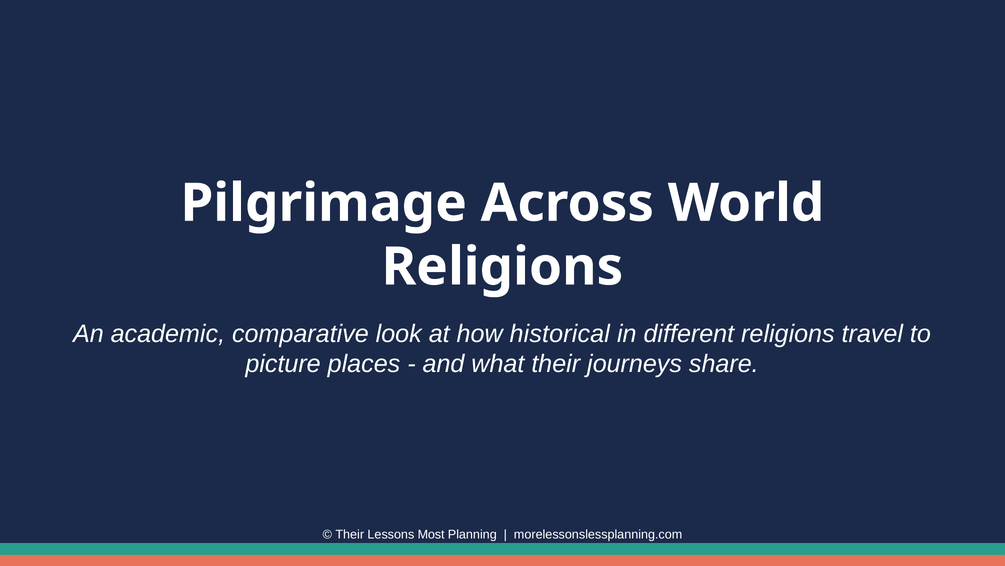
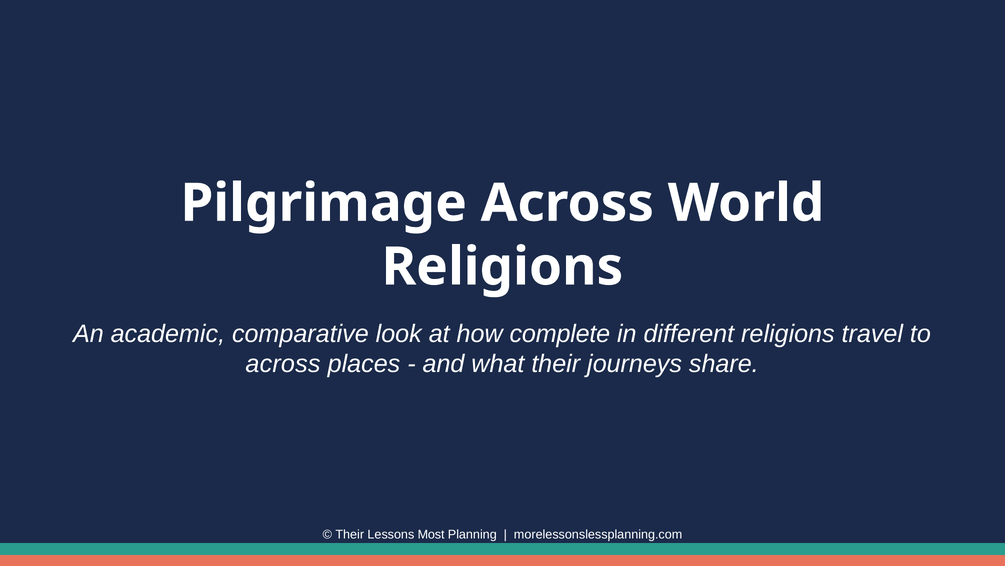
historical: historical -> complete
picture at (283, 364): picture -> across
